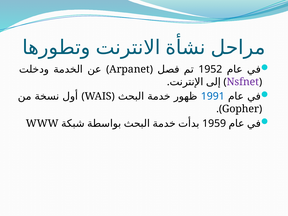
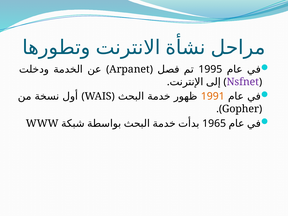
1952: 1952 -> 1995
1991 colour: blue -> orange
1959: 1959 -> 1965
